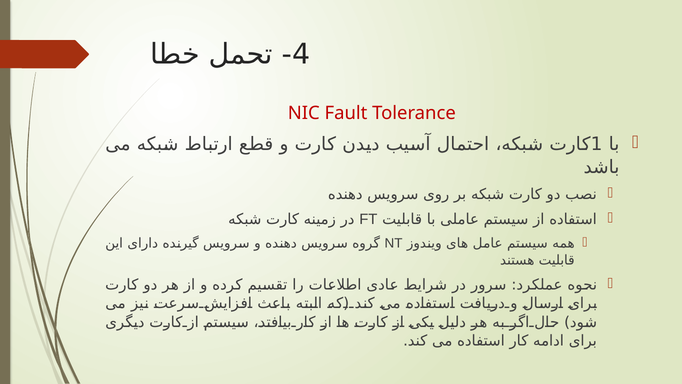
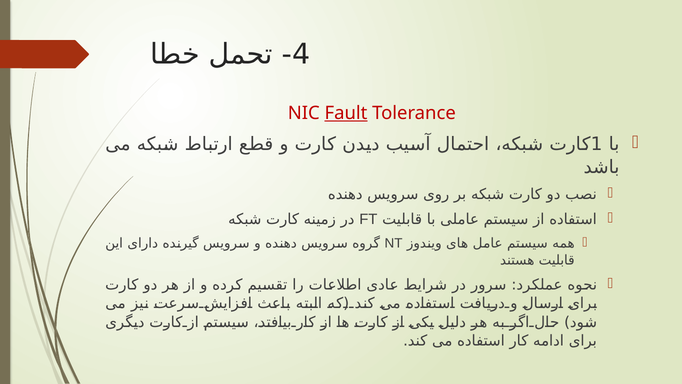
Fault underline: none -> present
